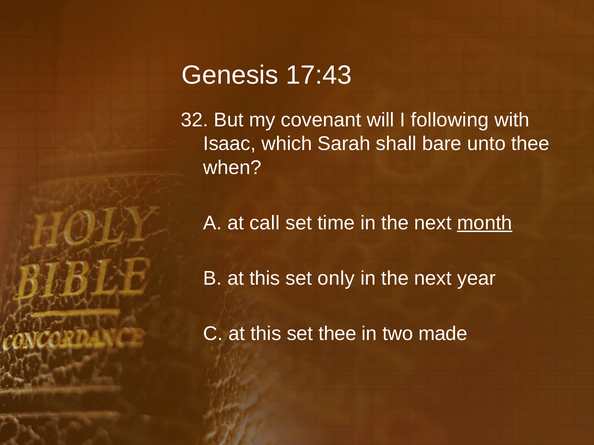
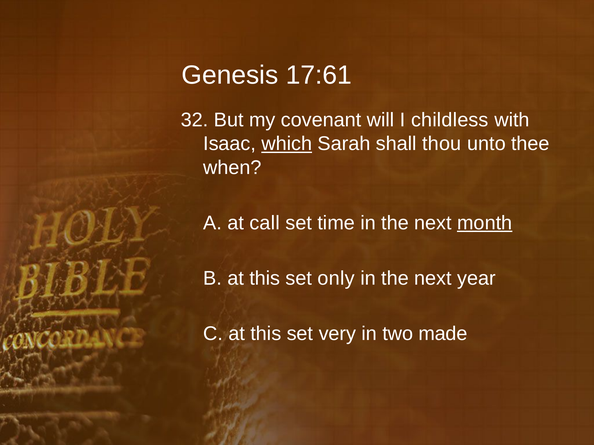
17:43: 17:43 -> 17:61
following: following -> childless
which underline: none -> present
bare: bare -> thou
set thee: thee -> very
